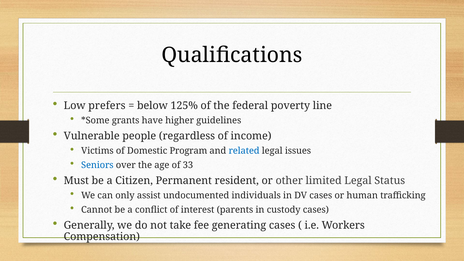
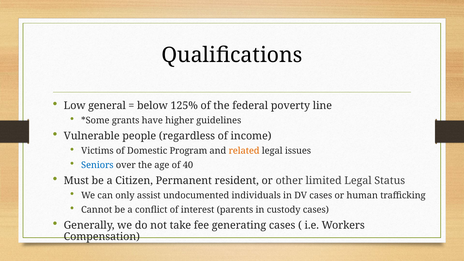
prefers: prefers -> general
related colour: blue -> orange
33: 33 -> 40
